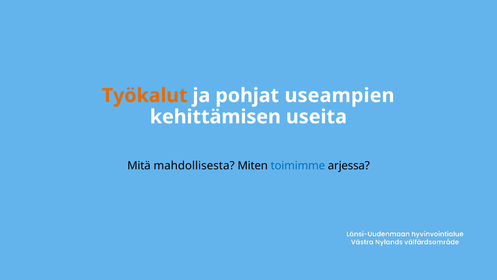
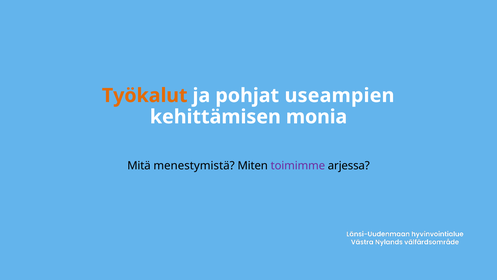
useita: useita -> monia
mahdollisesta: mahdollisesta -> menestymistä
toimimme colour: blue -> purple
